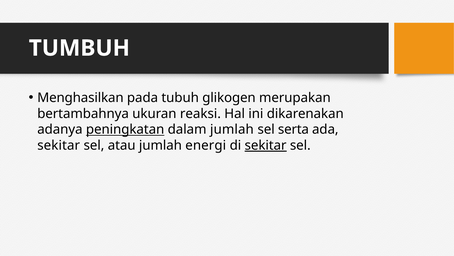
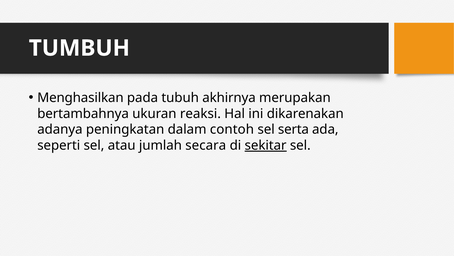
glikogen: glikogen -> akhirnya
peningkatan underline: present -> none
dalam jumlah: jumlah -> contoh
sekitar at (59, 145): sekitar -> seperti
energi: energi -> secara
